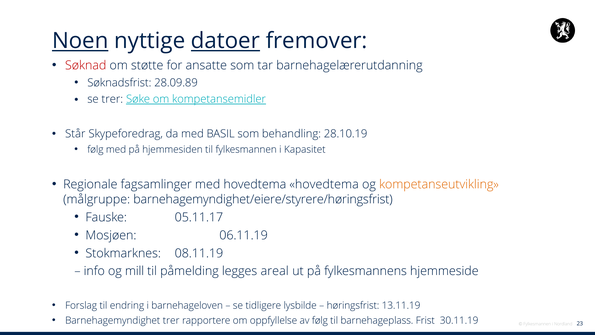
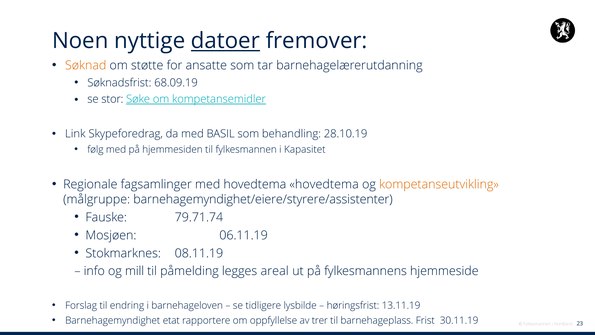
Noen underline: present -> none
Søknad colour: red -> orange
28.09.89: 28.09.89 -> 68.09.19
se trer: trer -> stor
Står: Står -> Link
barnehagemyndighet/eiere/styrere/høringsfrist: barnehagemyndighet/eiere/styrere/høringsfrist -> barnehagemyndighet/eiere/styrere/assistenter
05.11.17: 05.11.17 -> 79.71.74
Barnehagemyndighet trer: trer -> etat
av følg: følg -> trer
